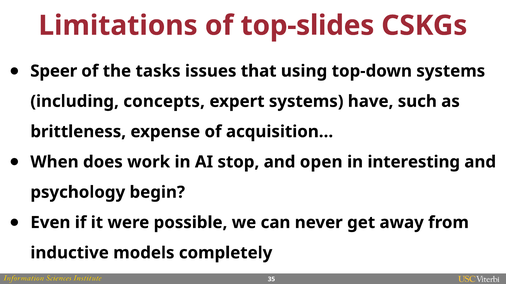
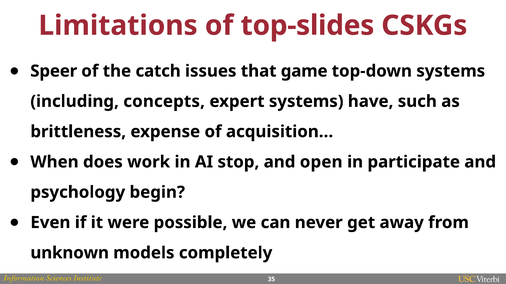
tasks: tasks -> catch
using: using -> game
interesting: interesting -> participate
inductive: inductive -> unknown
